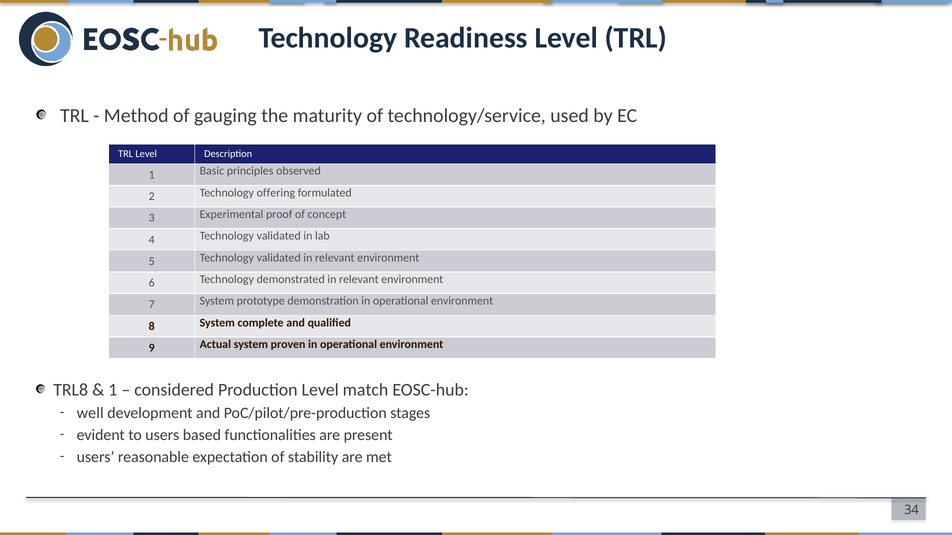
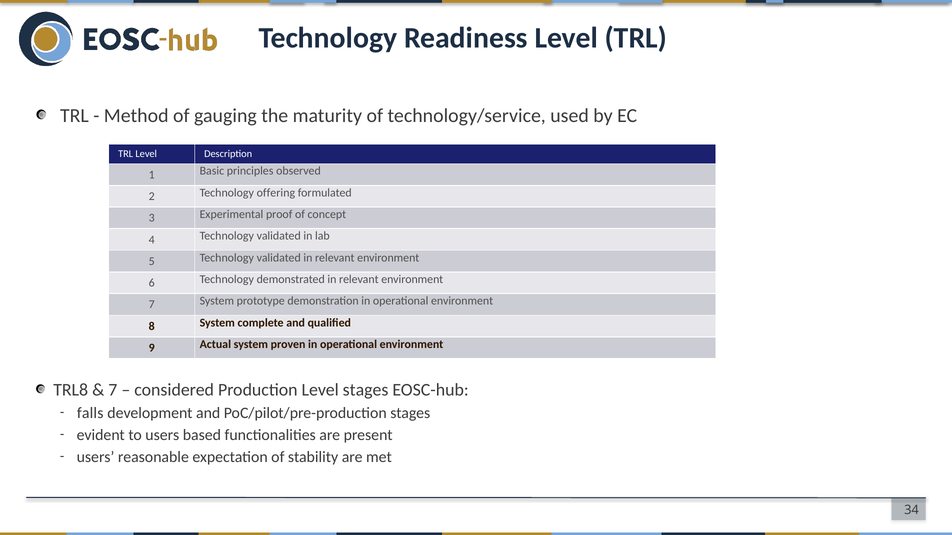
1 at (113, 390): 1 -> 7
Level match: match -> stages
well: well -> falls
